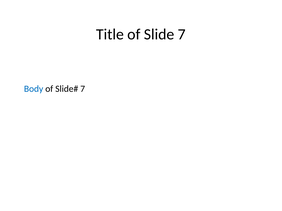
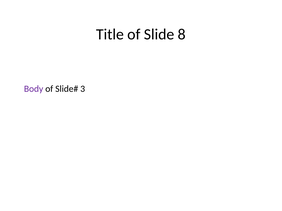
Slide 7: 7 -> 8
Body colour: blue -> purple
7 at (83, 89): 7 -> 3
